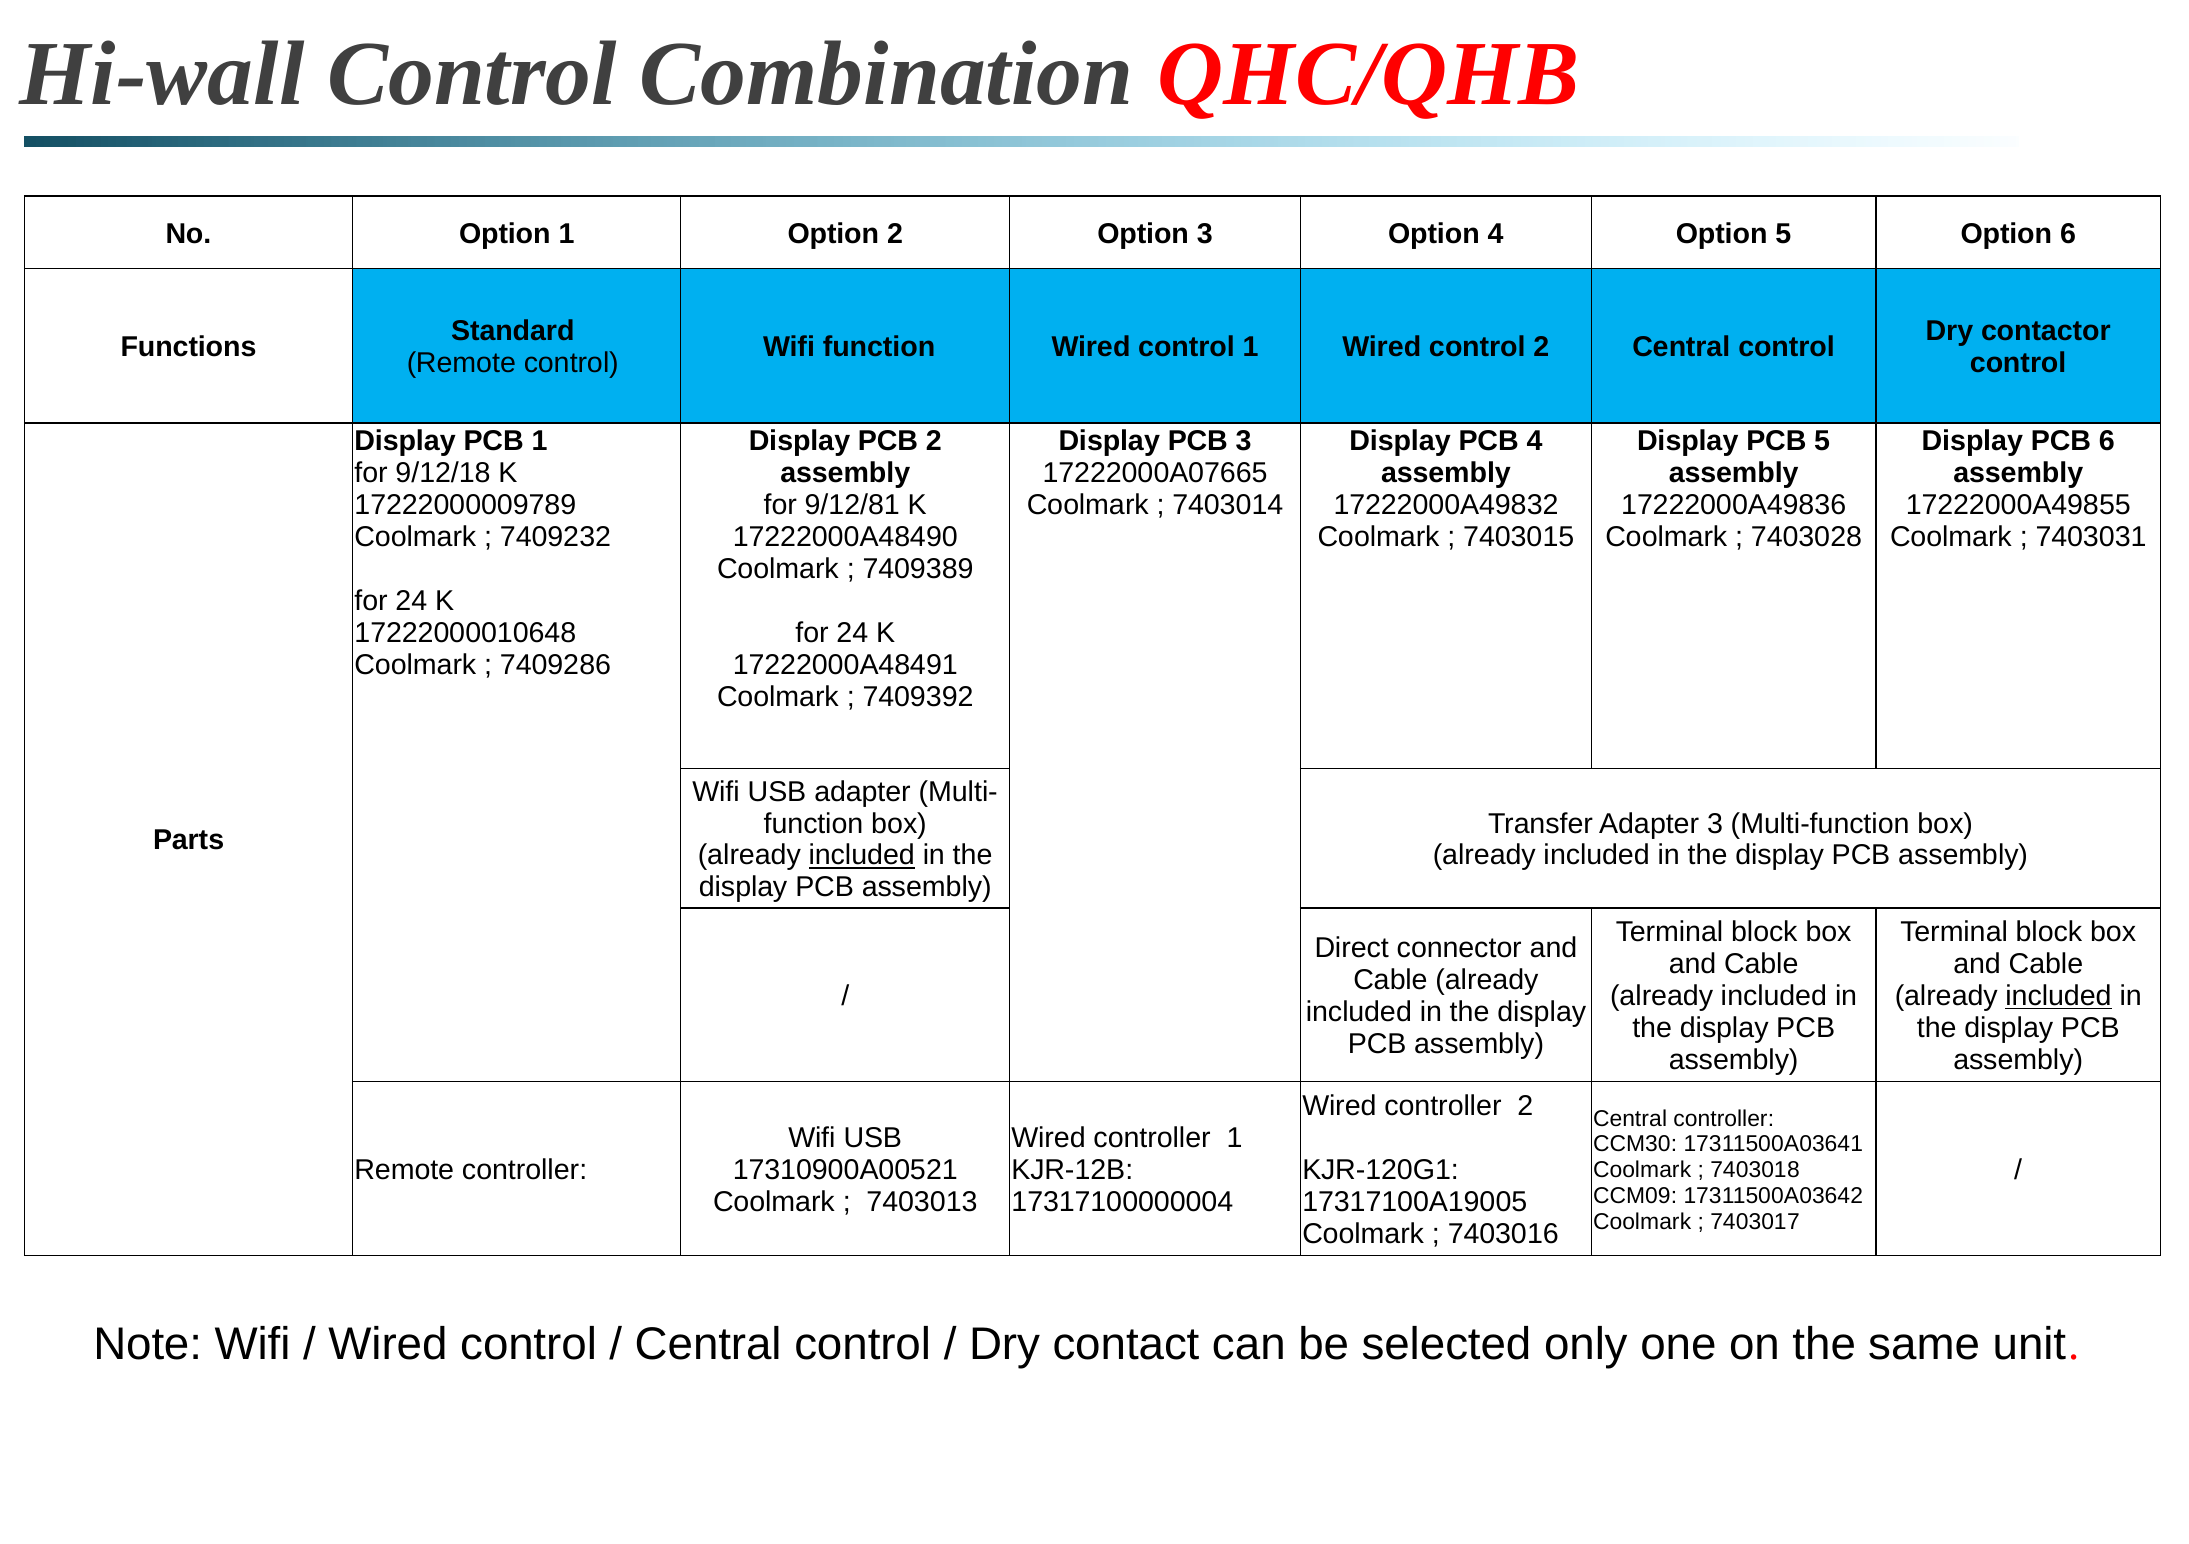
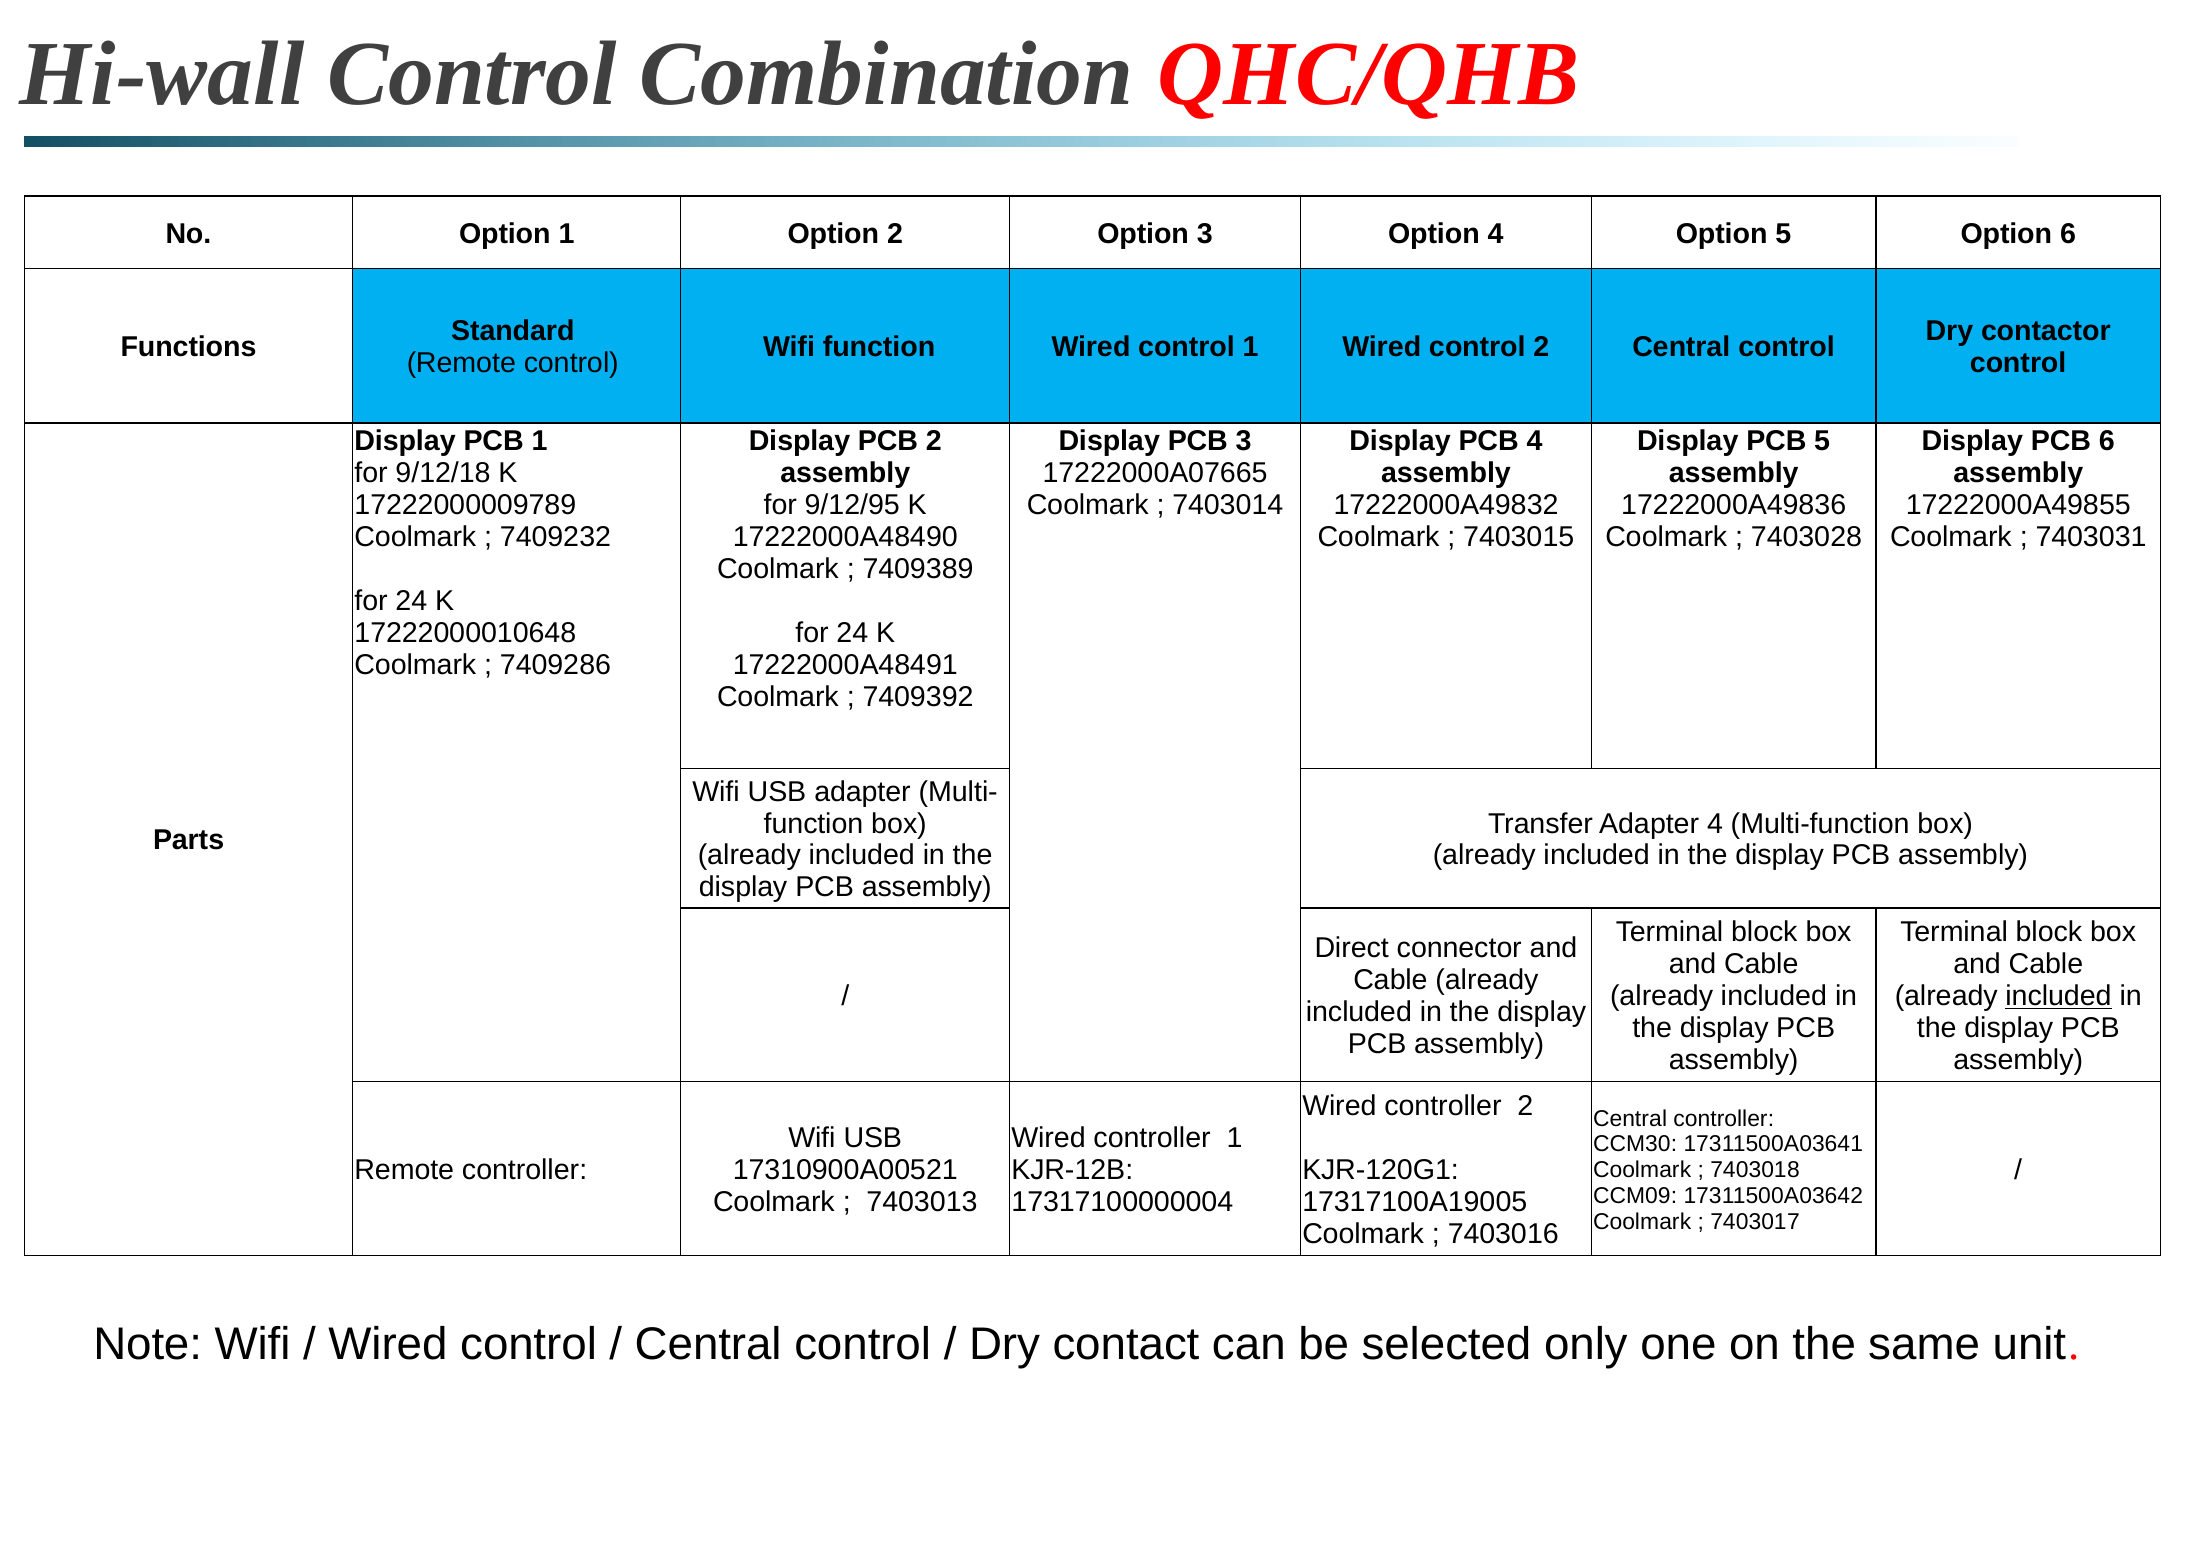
9/12/81: 9/12/81 -> 9/12/95
Adapter 3: 3 -> 4
included at (862, 856) underline: present -> none
